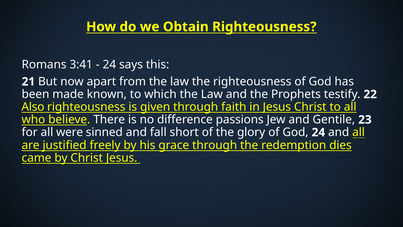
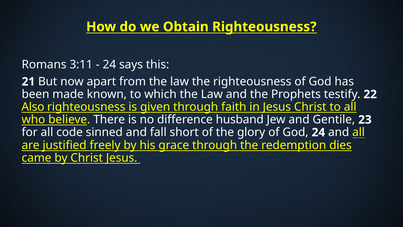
3:41: 3:41 -> 3:11
passions: passions -> husband
were: were -> code
